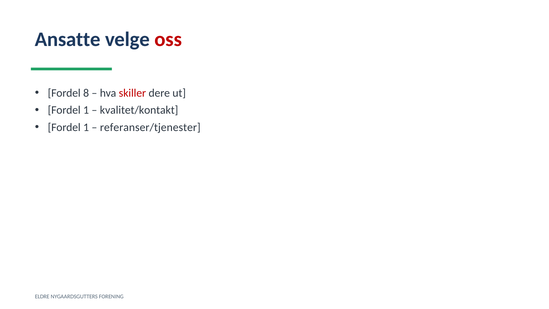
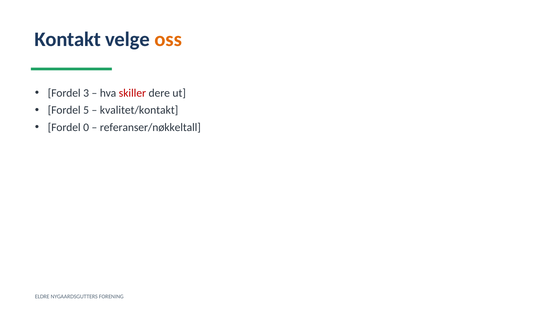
Ansatte: Ansatte -> Kontakt
oss colour: red -> orange
8: 8 -> 3
1 at (86, 110): 1 -> 5
1 at (86, 127): 1 -> 0
referanser/tjenester: referanser/tjenester -> referanser/nøkkeltall
